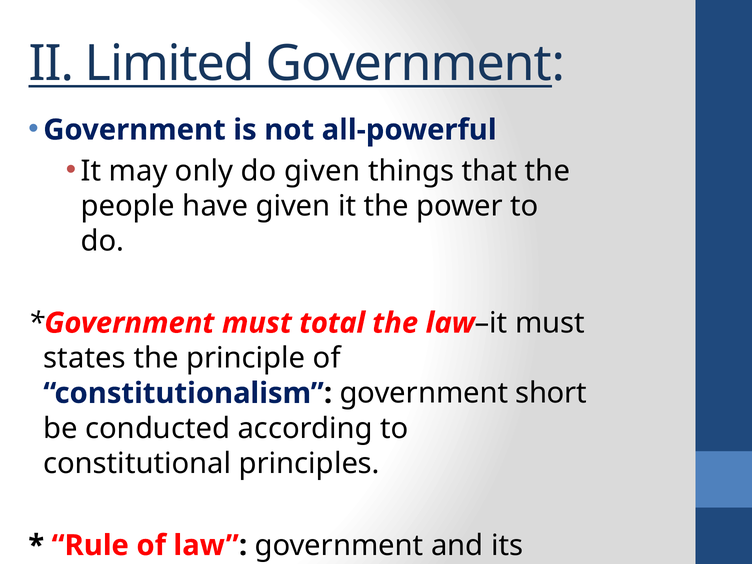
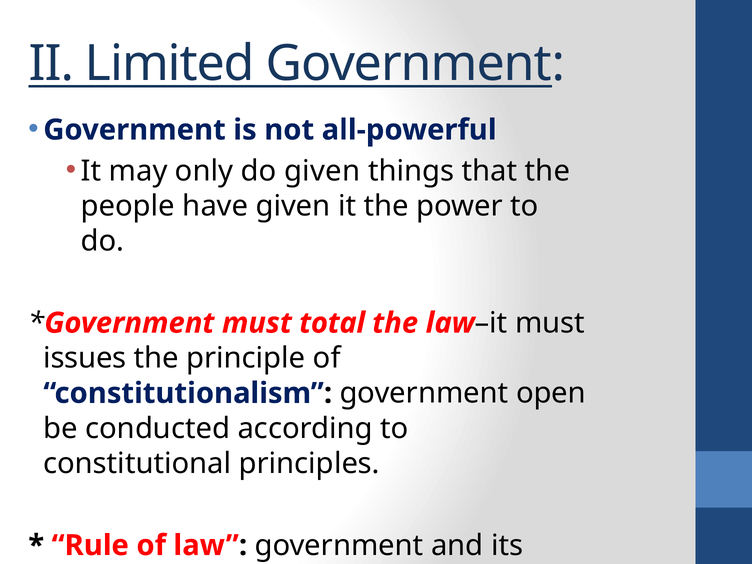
states: states -> issues
short: short -> open
